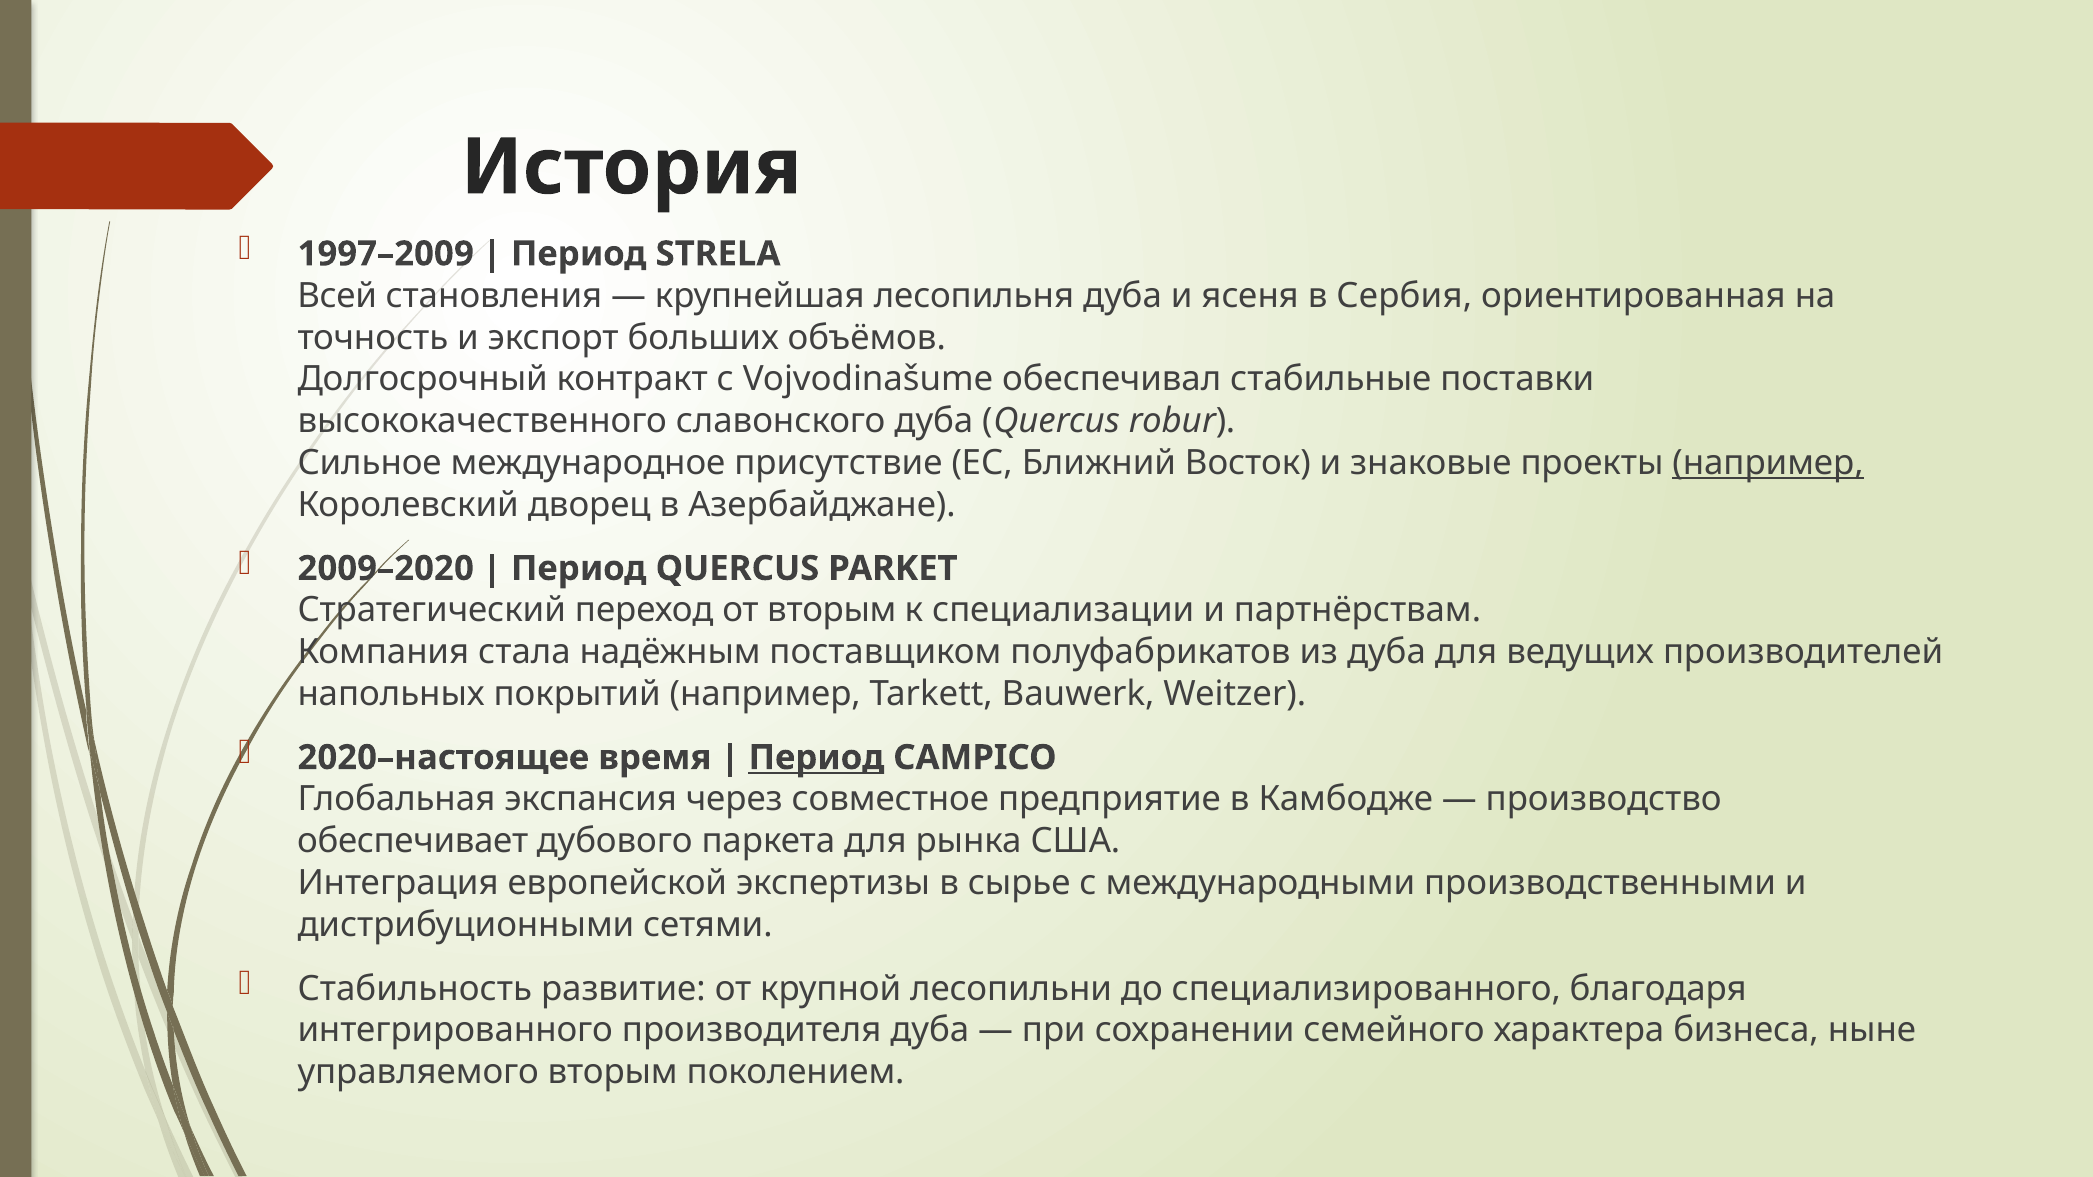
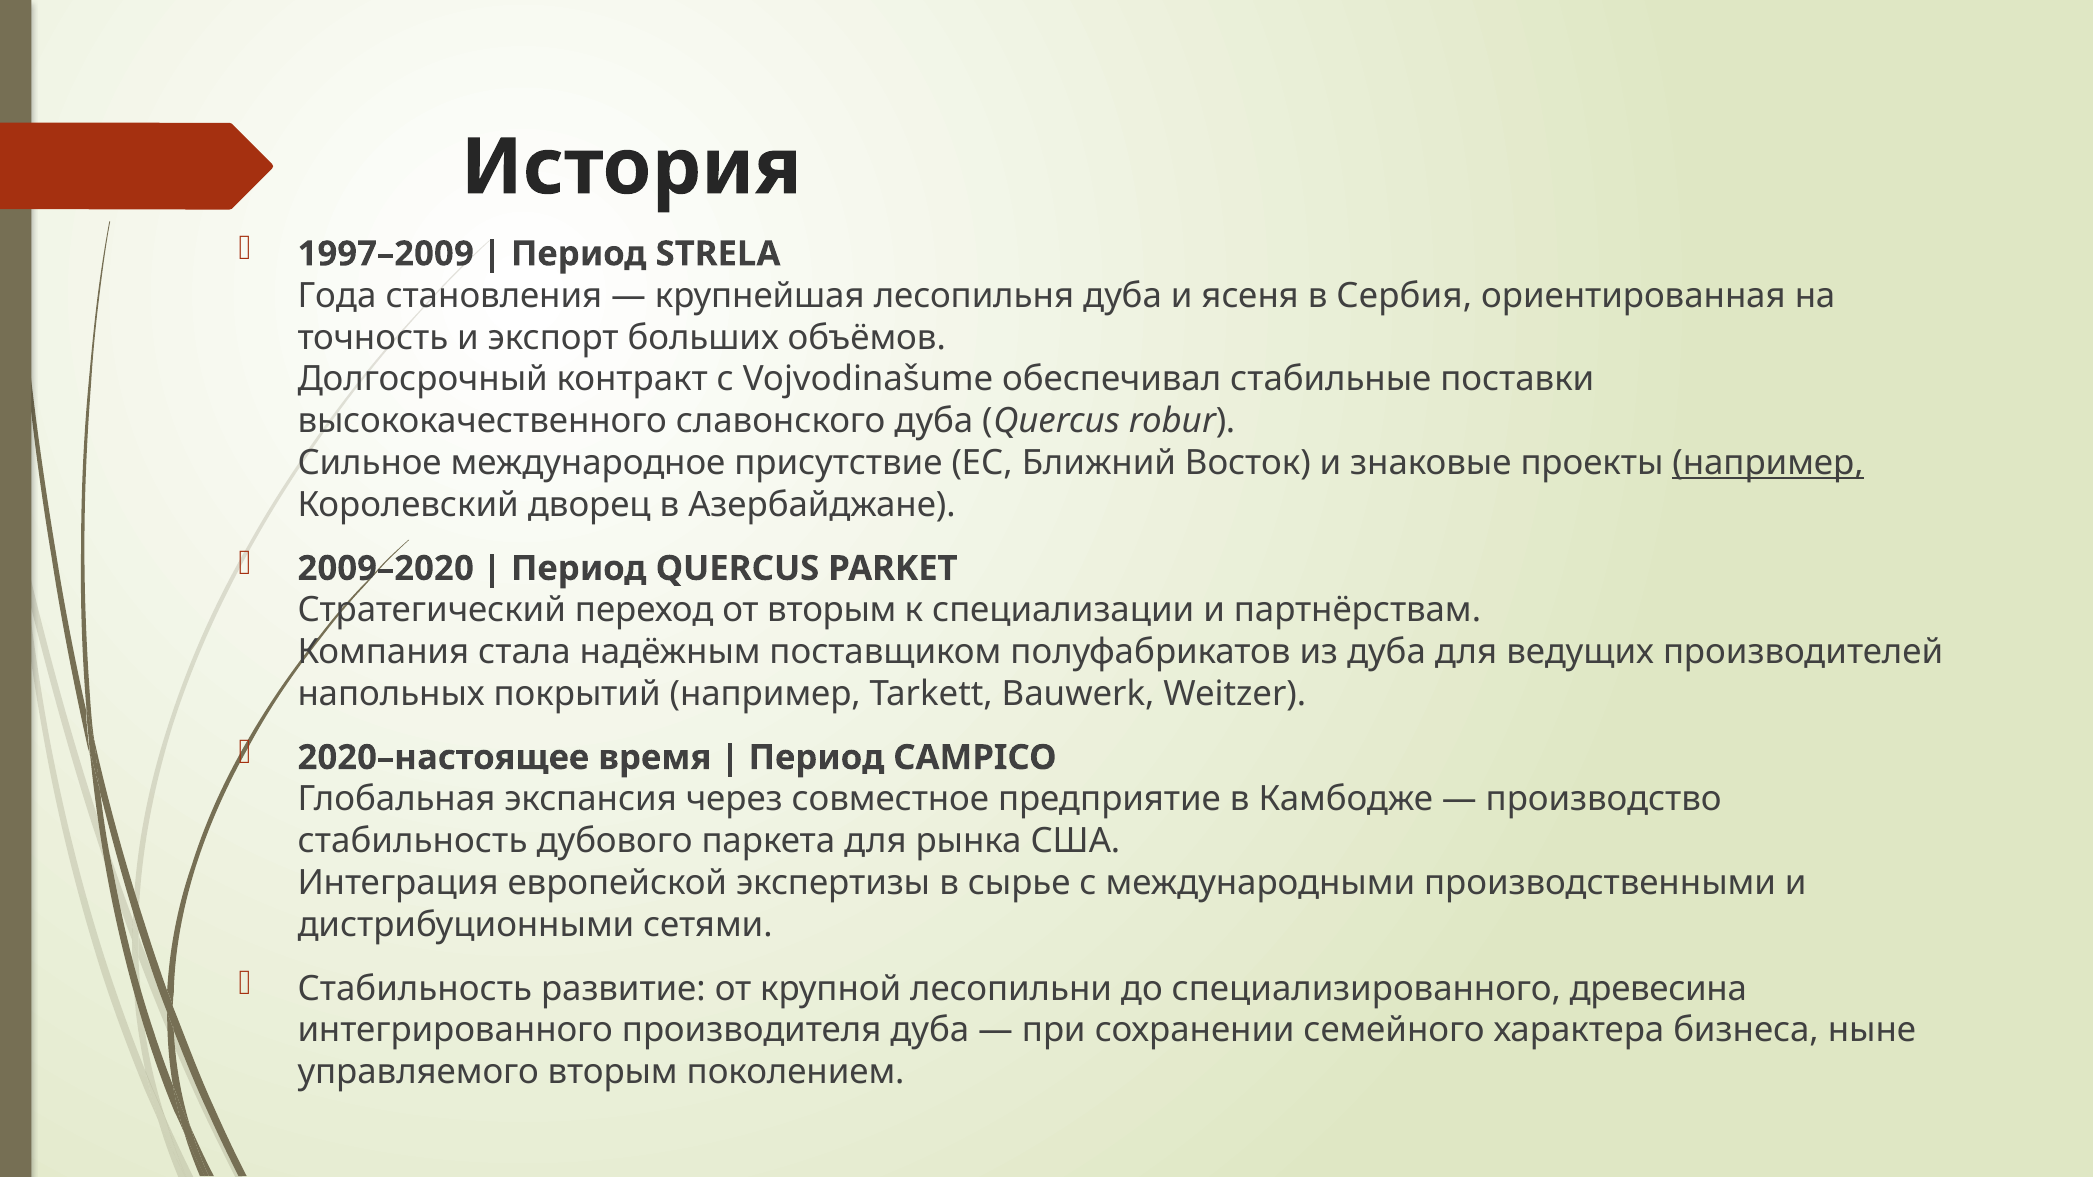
Всей: Всей -> Года
Период at (816, 758) underline: present -> none
обеспечивает at (413, 841): обеспечивает -> стабильность
благодаря: благодаря -> древесина
